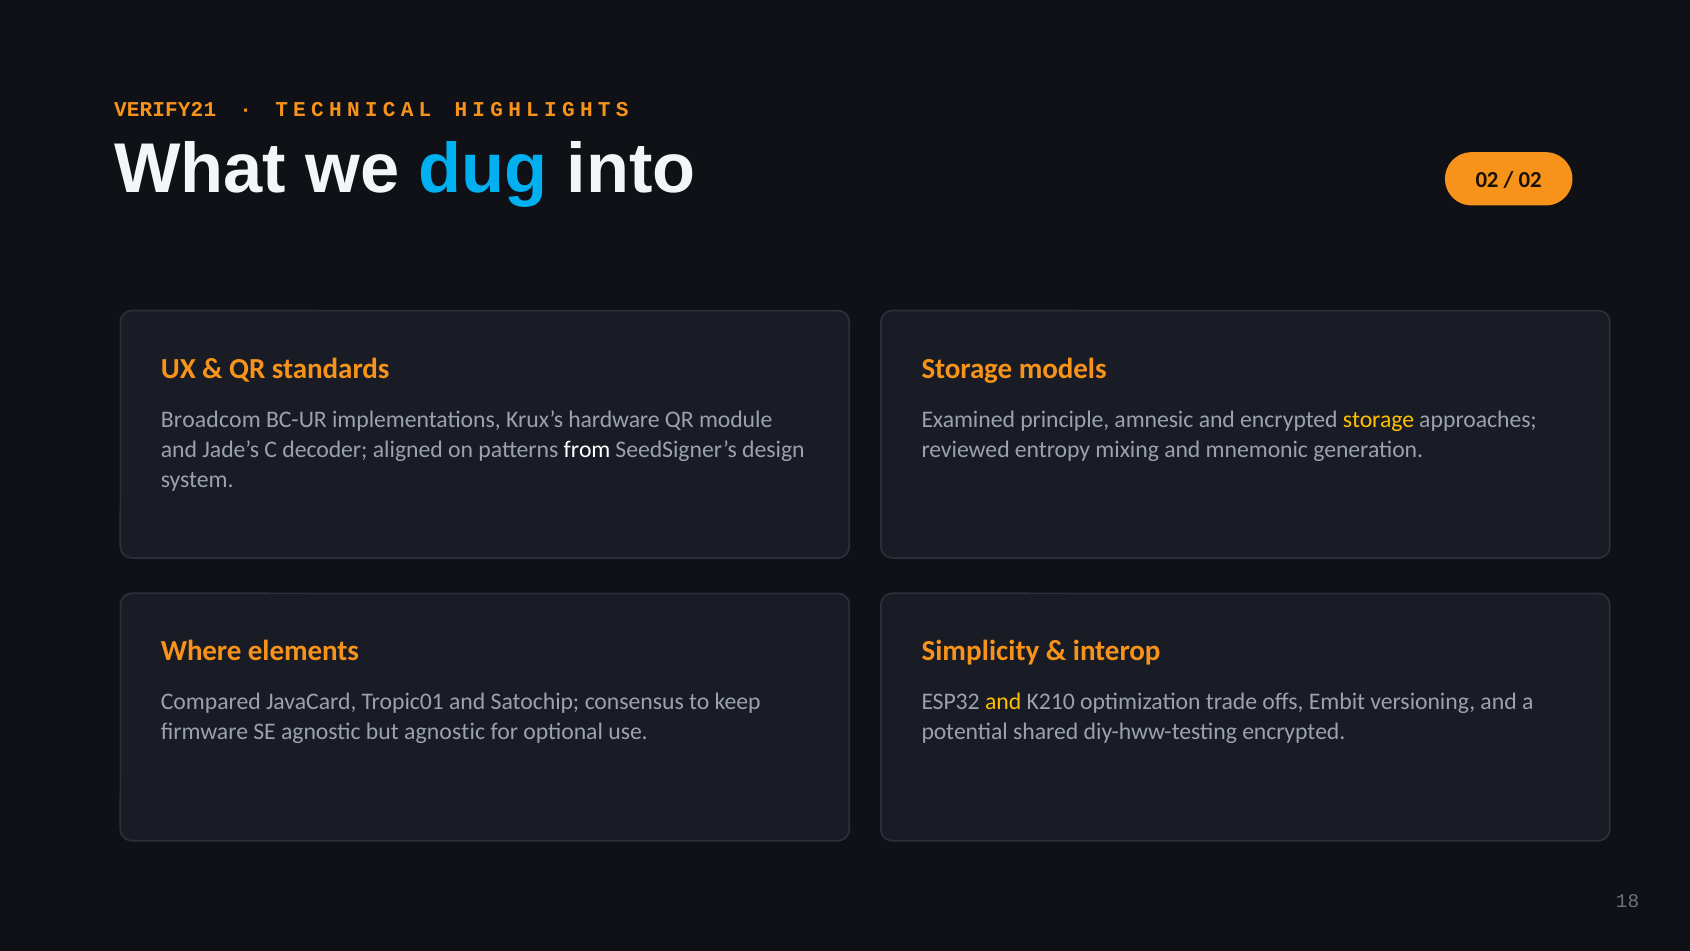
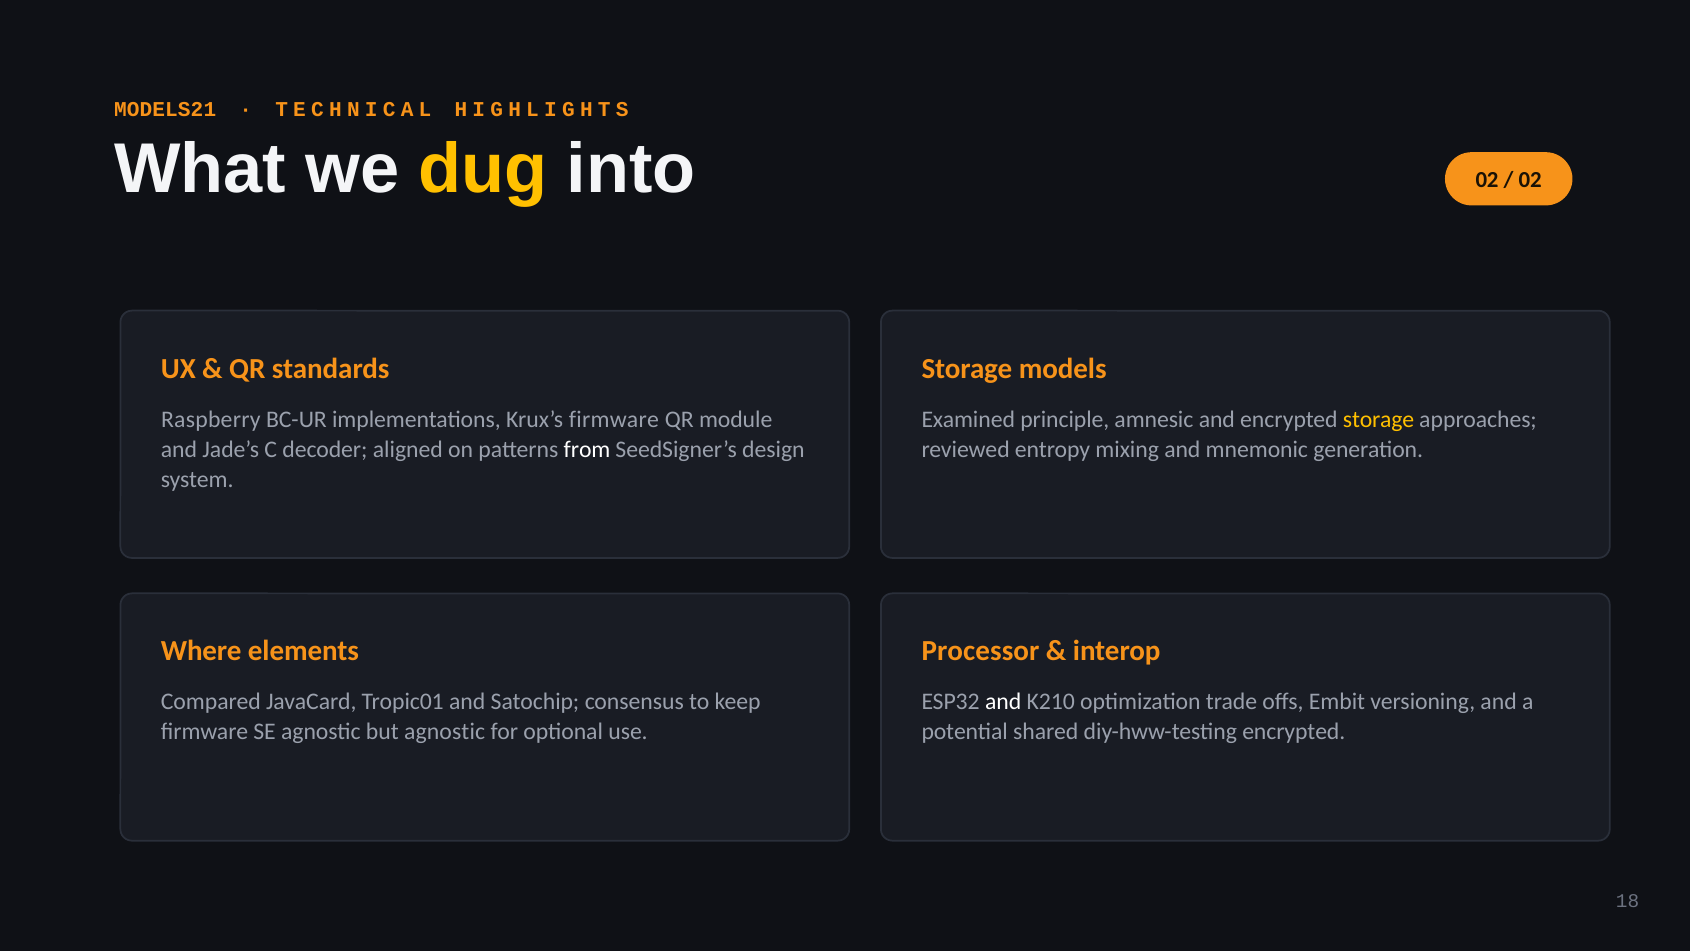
VERIFY21: VERIFY21 -> MODELS21
dug colour: light blue -> yellow
Broadcom: Broadcom -> Raspberry
Krux’s hardware: hardware -> firmware
Simplicity: Simplicity -> Processor
and at (1003, 702) colour: yellow -> white
